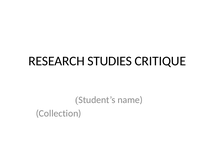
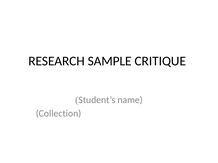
STUDIES: STUDIES -> SAMPLE
